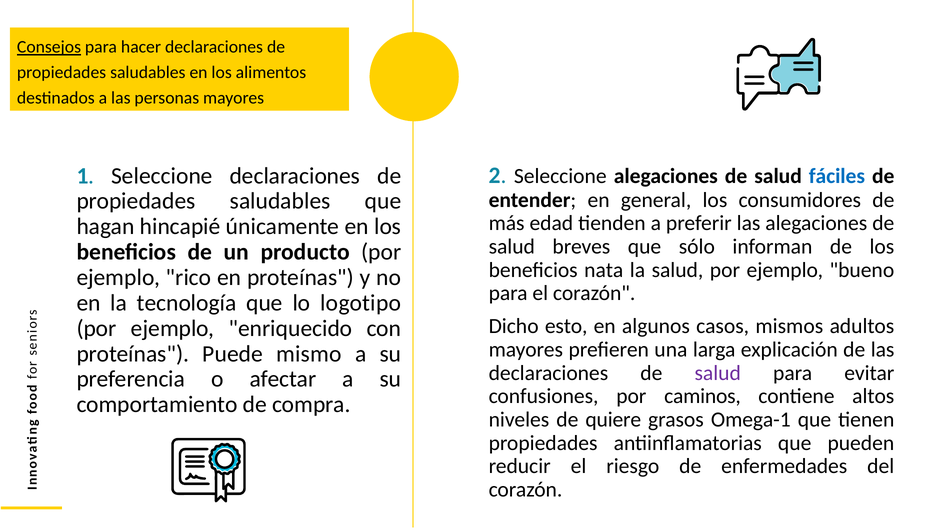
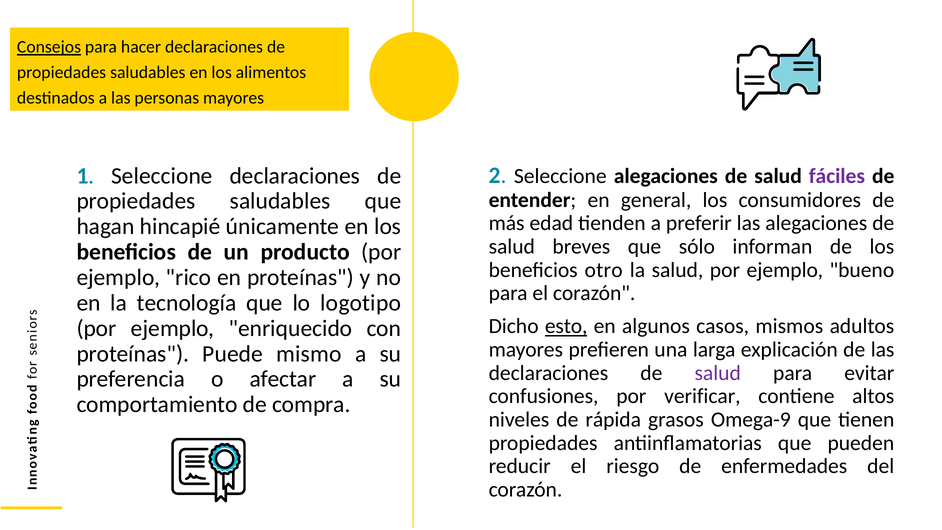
fáciles colour: blue -> purple
nata: nata -> otro
esto underline: none -> present
caminos: caminos -> verificar
quiere: quiere -> rápida
Omega-1: Omega-1 -> Omega-9
